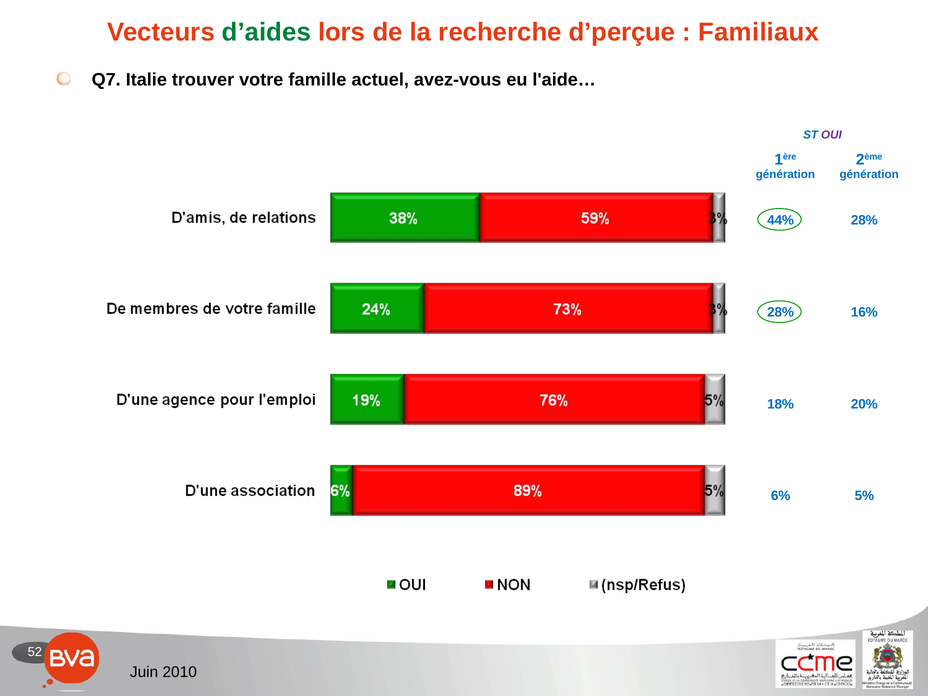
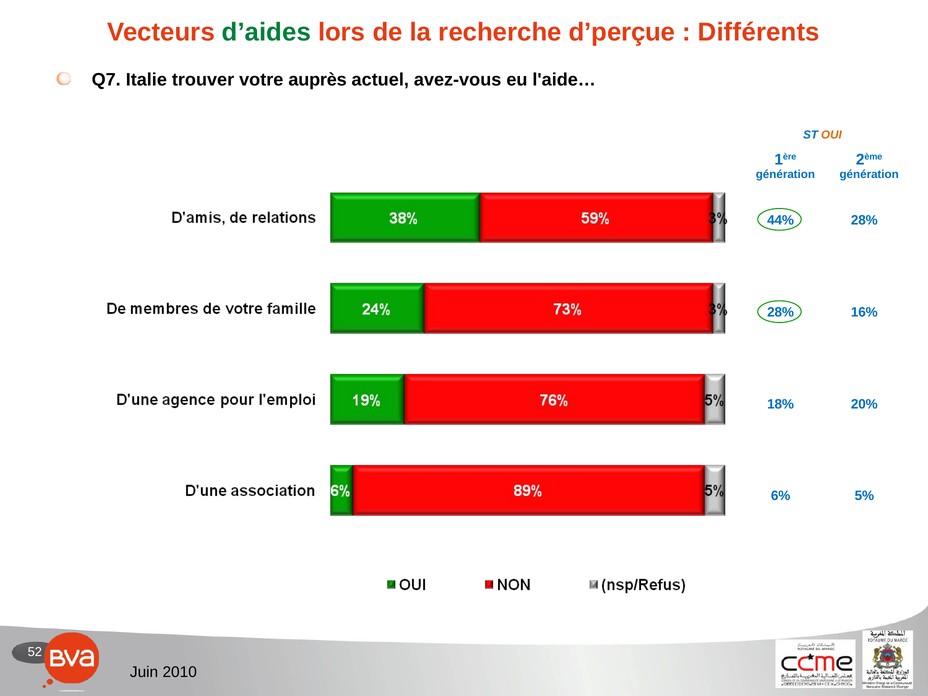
Familiaux: Familiaux -> Différents
famille: famille -> auprès
OUI colour: purple -> orange
